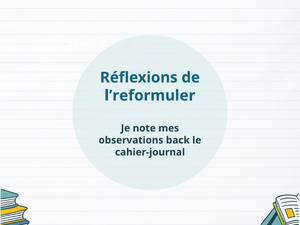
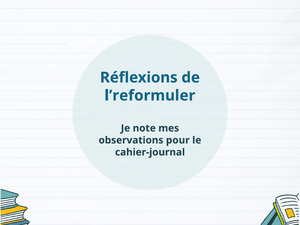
back: back -> pour
